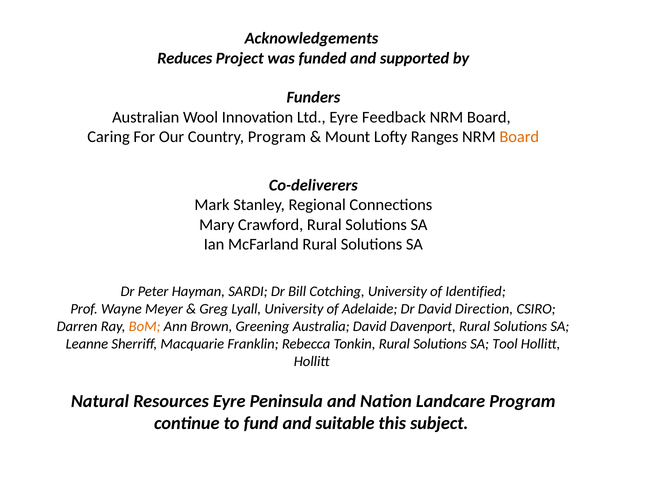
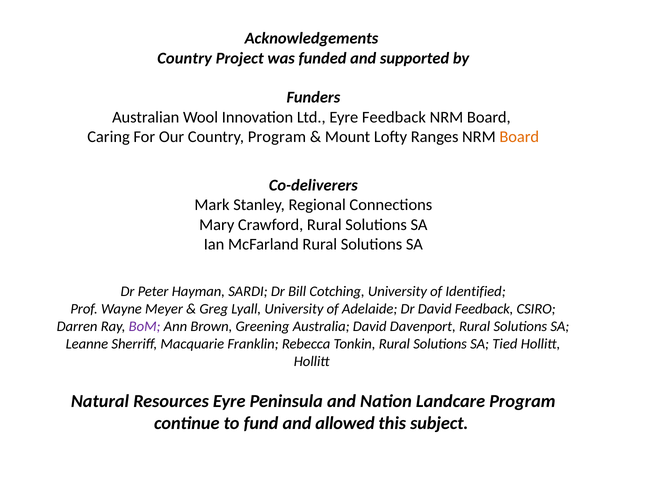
Reduces at (185, 58): Reduces -> Country
David Direction: Direction -> Feedback
BoM colour: orange -> purple
Tool: Tool -> Tied
suitable: suitable -> allowed
